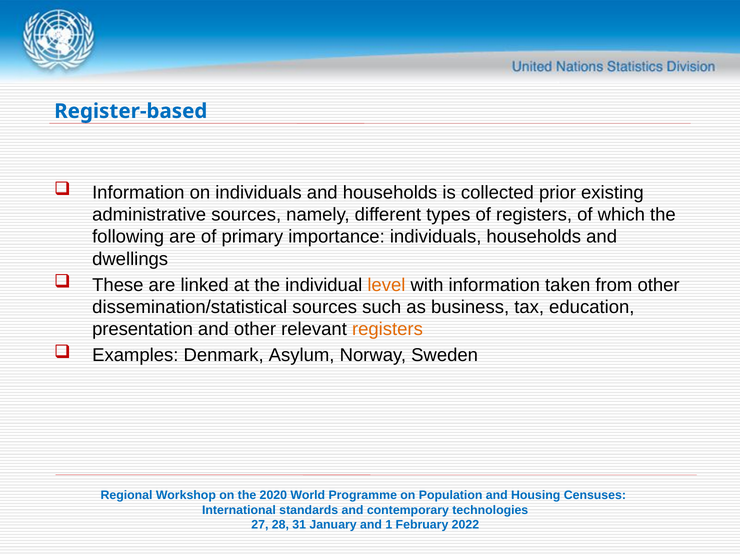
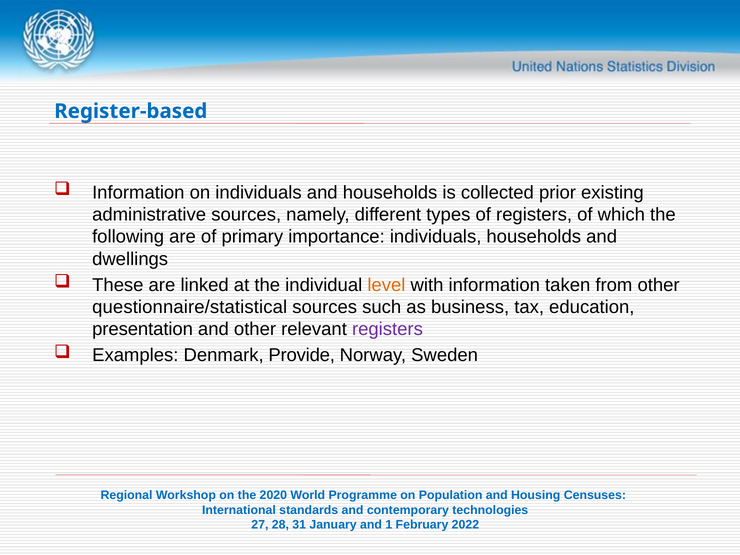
dissemination/statistical: dissemination/statistical -> questionnaire/statistical
registers at (387, 329) colour: orange -> purple
Asylum: Asylum -> Provide
